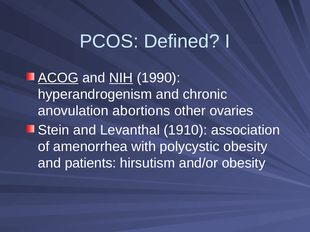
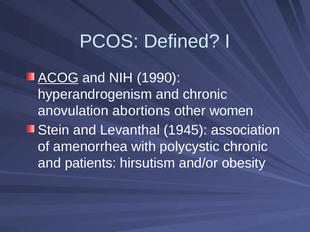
NIH underline: present -> none
ovaries: ovaries -> women
1910: 1910 -> 1945
polycystic obesity: obesity -> chronic
